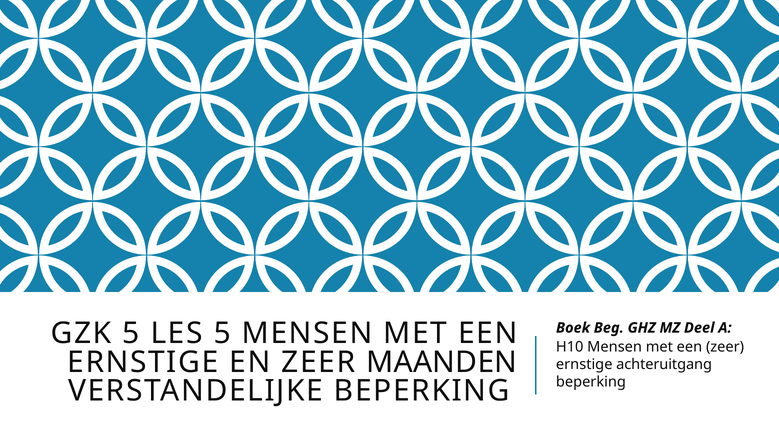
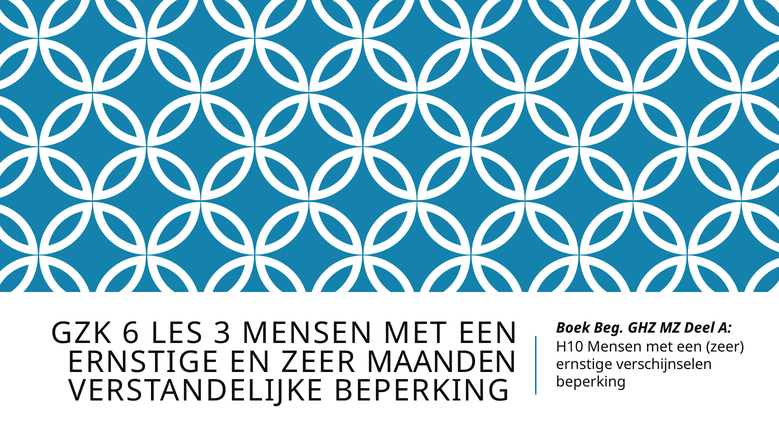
GZK 5: 5 -> 6
LES 5: 5 -> 3
achteruitgang: achteruitgang -> verschijnselen
